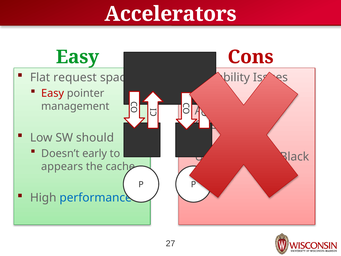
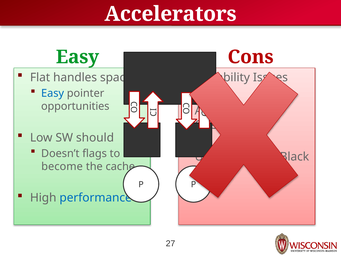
request: request -> handles
Easy at (53, 93) colour: red -> blue
management: management -> opportunities
early: early -> flags
appears: appears -> become
